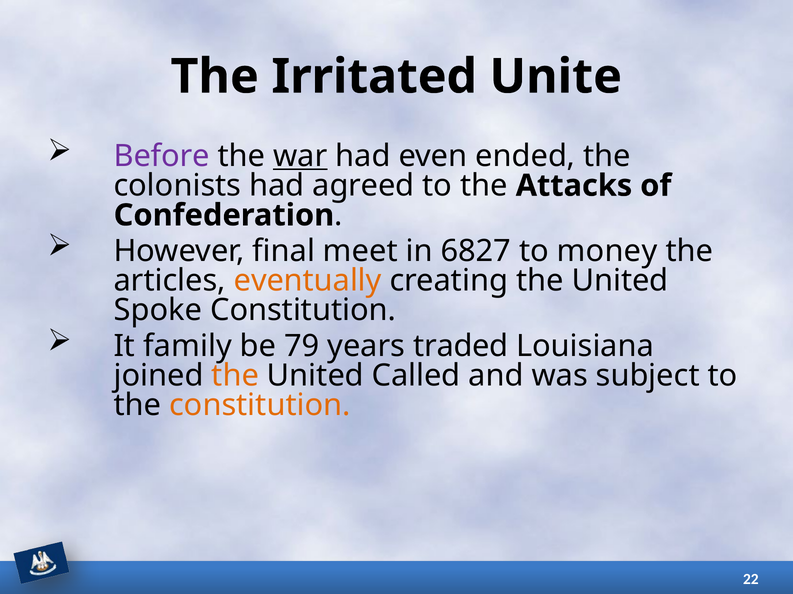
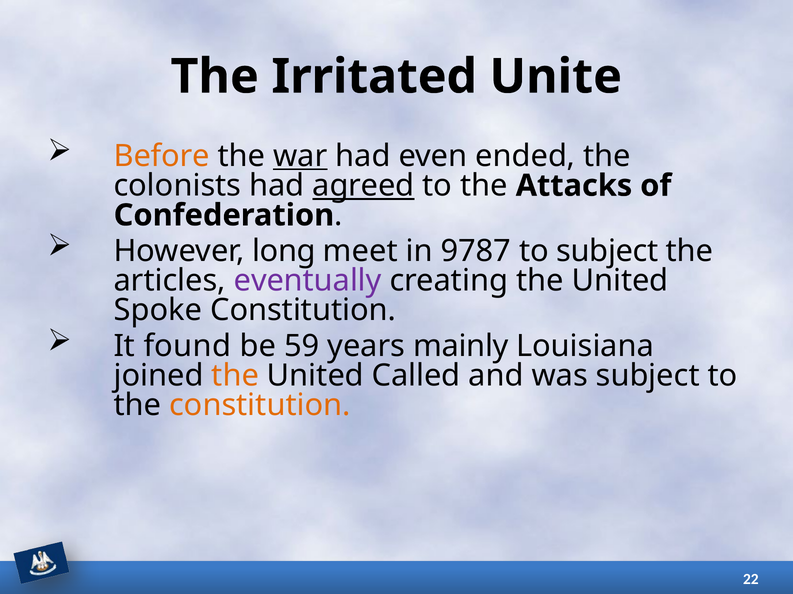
Before colour: purple -> orange
agreed underline: none -> present
final: final -> long
6827: 6827 -> 9787
to money: money -> subject
eventually colour: orange -> purple
family: family -> found
79: 79 -> 59
traded: traded -> mainly
